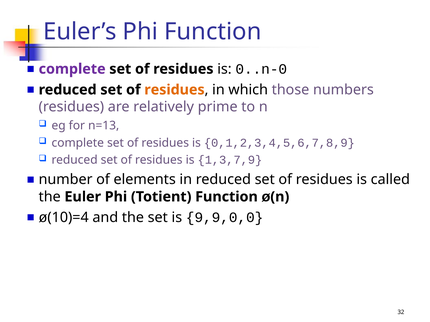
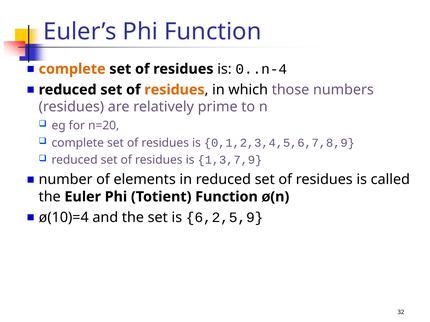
complete at (72, 69) colour: purple -> orange
0..n-0: 0..n-0 -> 0..n-4
n=13: n=13 -> n=20
9,9,0,0: 9,9,0,0 -> 6,2,5,9
